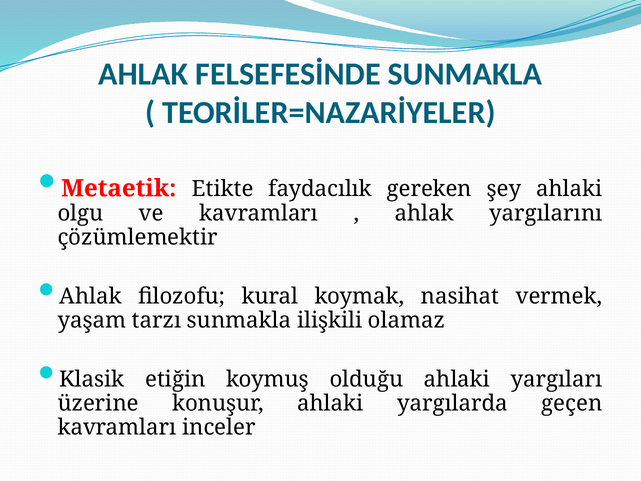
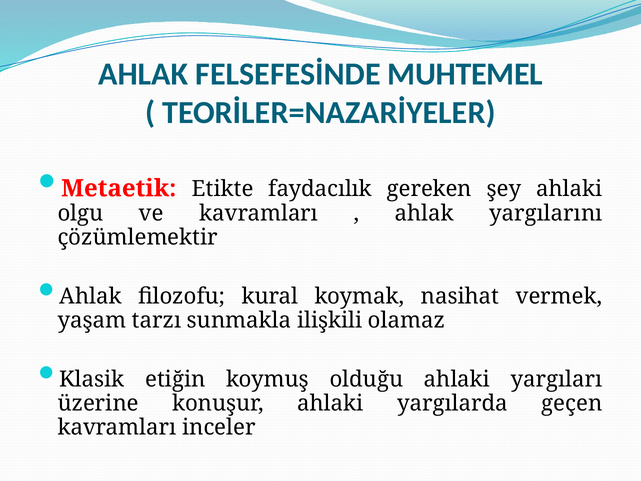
FELSEFESİNDE SUNMAKLA: SUNMAKLA -> MUHTEMEL
